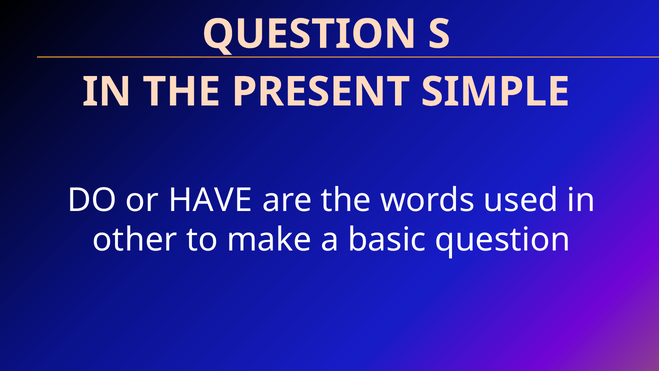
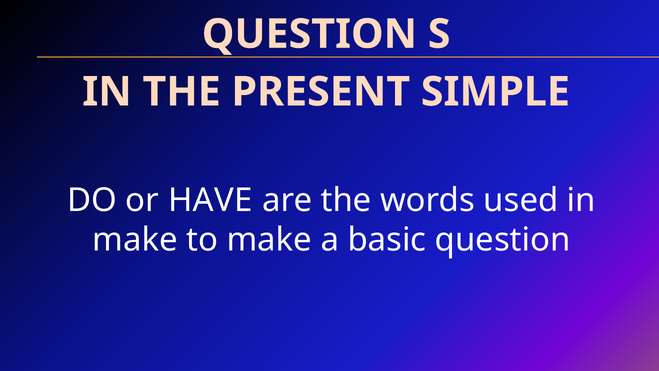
other at (135, 240): other -> make
